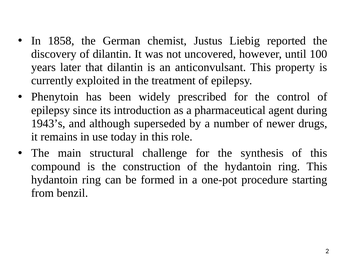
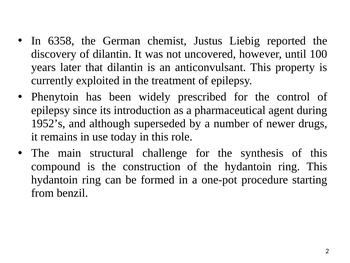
1858: 1858 -> 6358
1943’s: 1943’s -> 1952’s
